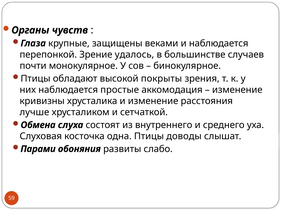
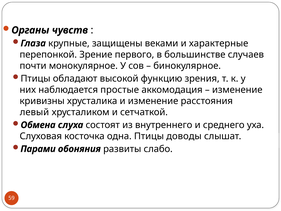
и наблюдается: наблюдается -> характерные
удалось: удалось -> первого
покрыты: покрыты -> функцию
лучше: лучше -> левый
